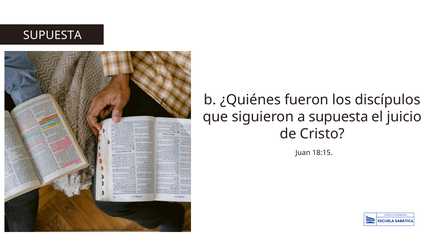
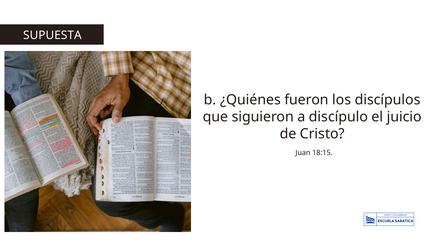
a supuesta: supuesta -> discípulo
